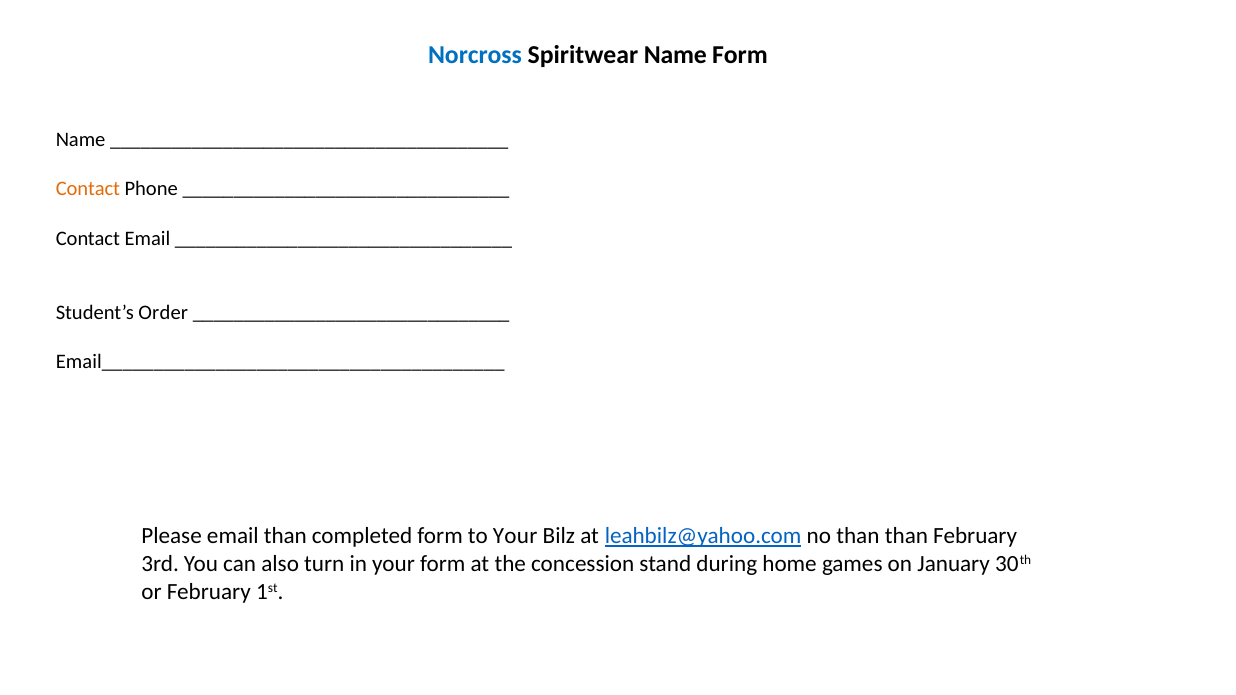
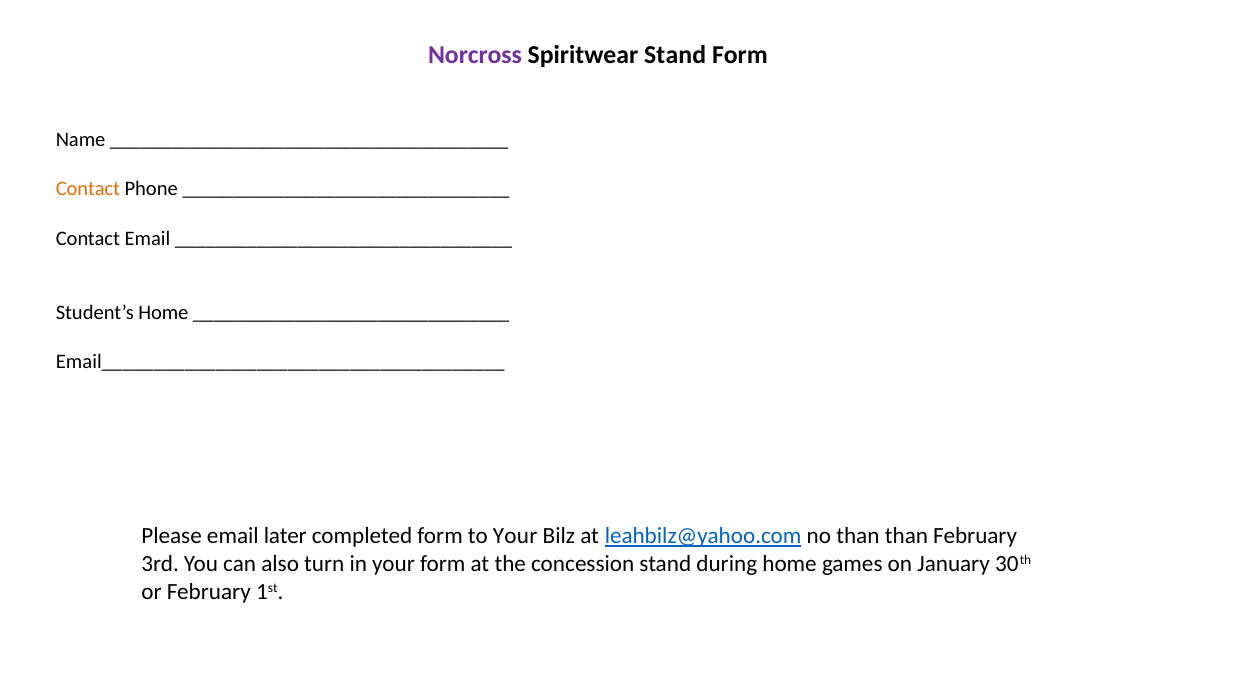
Norcross colour: blue -> purple
Spiritwear Name: Name -> Stand
Student’s Order: Order -> Home
email than: than -> later
